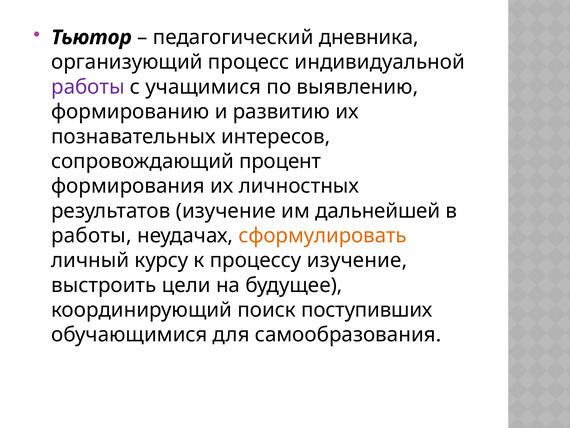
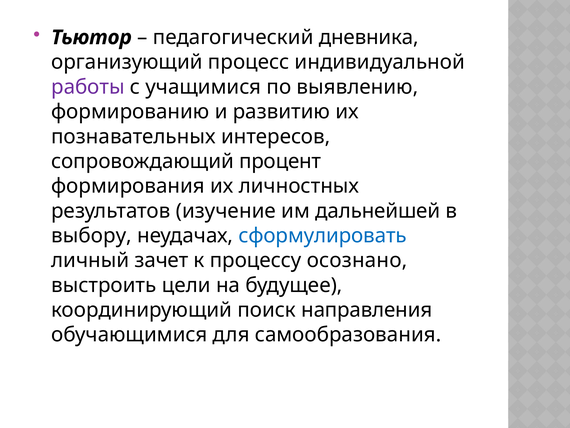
работы at (91, 235): работы -> выбору
сформулировать colour: orange -> blue
курсу: курсу -> зачет
процессу изучение: изучение -> осознано
поступивших: поступивших -> направления
